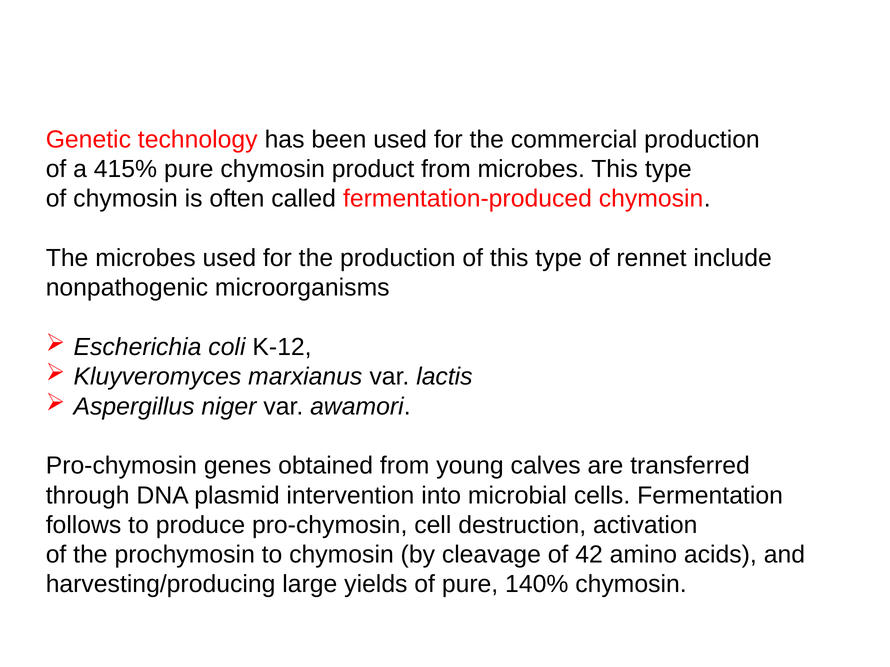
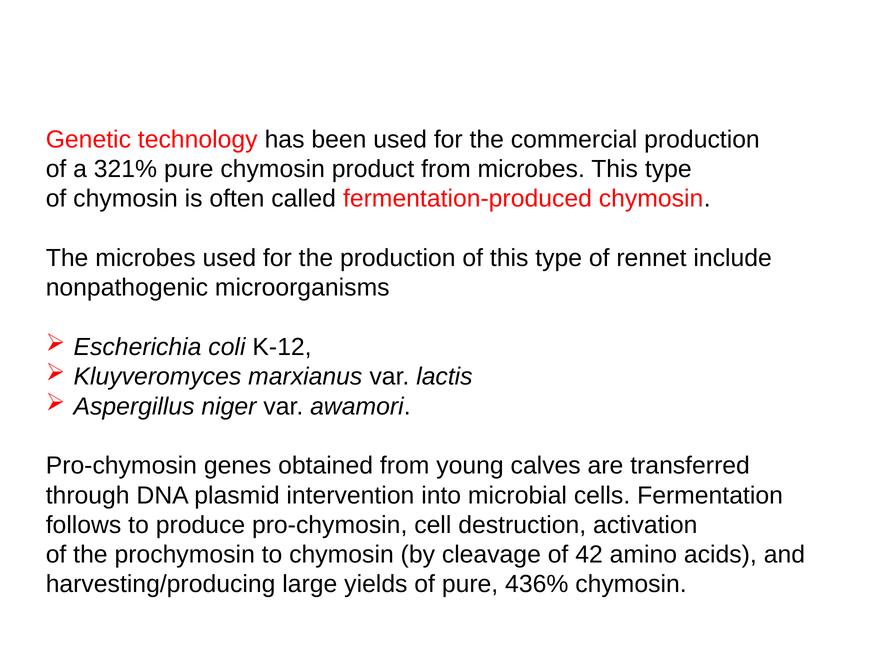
415%: 415% -> 321%
140%: 140% -> 436%
